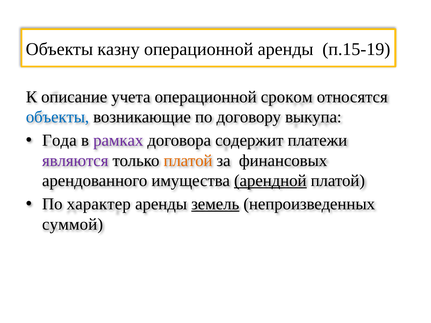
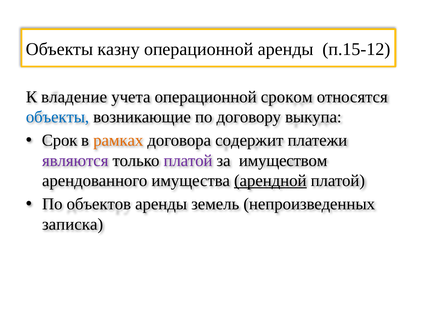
п.15-19: п.15-19 -> п.15-12
описание: описание -> владение
Года: Года -> Срок
рамках colour: purple -> orange
платой at (188, 161) colour: orange -> purple
финансовых: финансовых -> имуществом
характер: характер -> объектов
земель underline: present -> none
суммой: суммой -> записка
